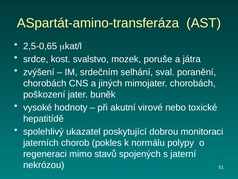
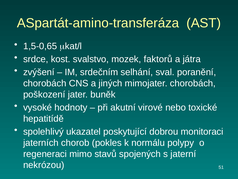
2,5-0,65: 2,5-0,65 -> 1,5-0,65
poruše: poruše -> faktorů
